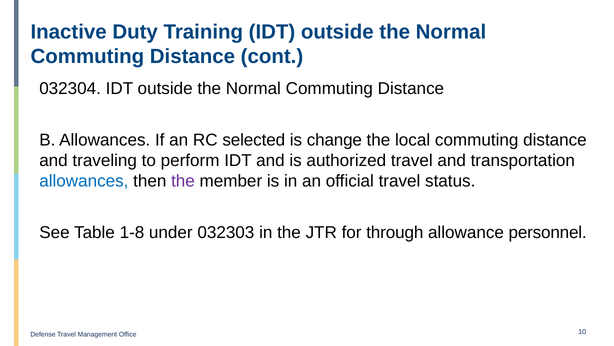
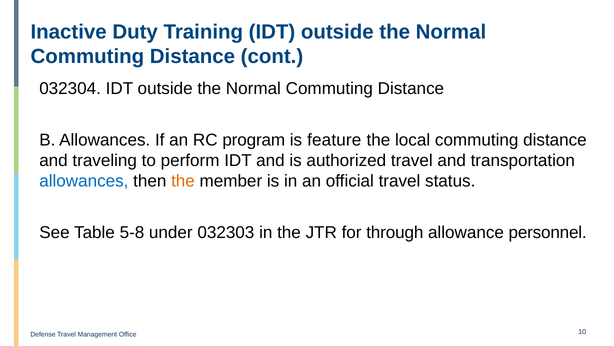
selected: selected -> program
change: change -> feature
the at (183, 181) colour: purple -> orange
1-8: 1-8 -> 5-8
